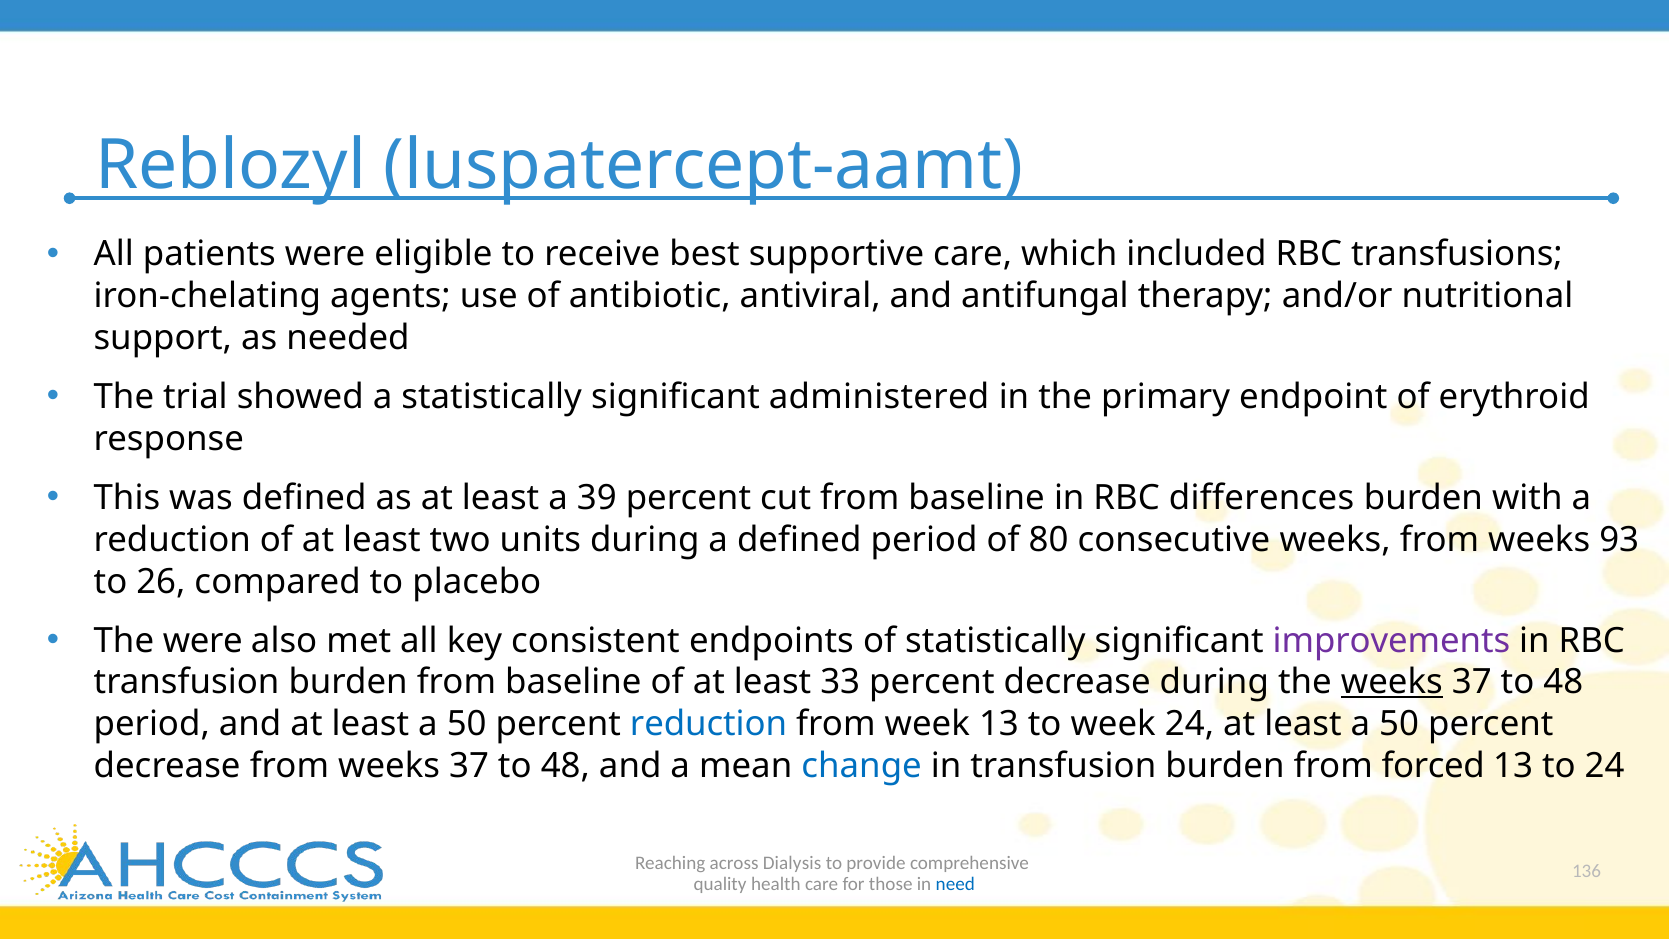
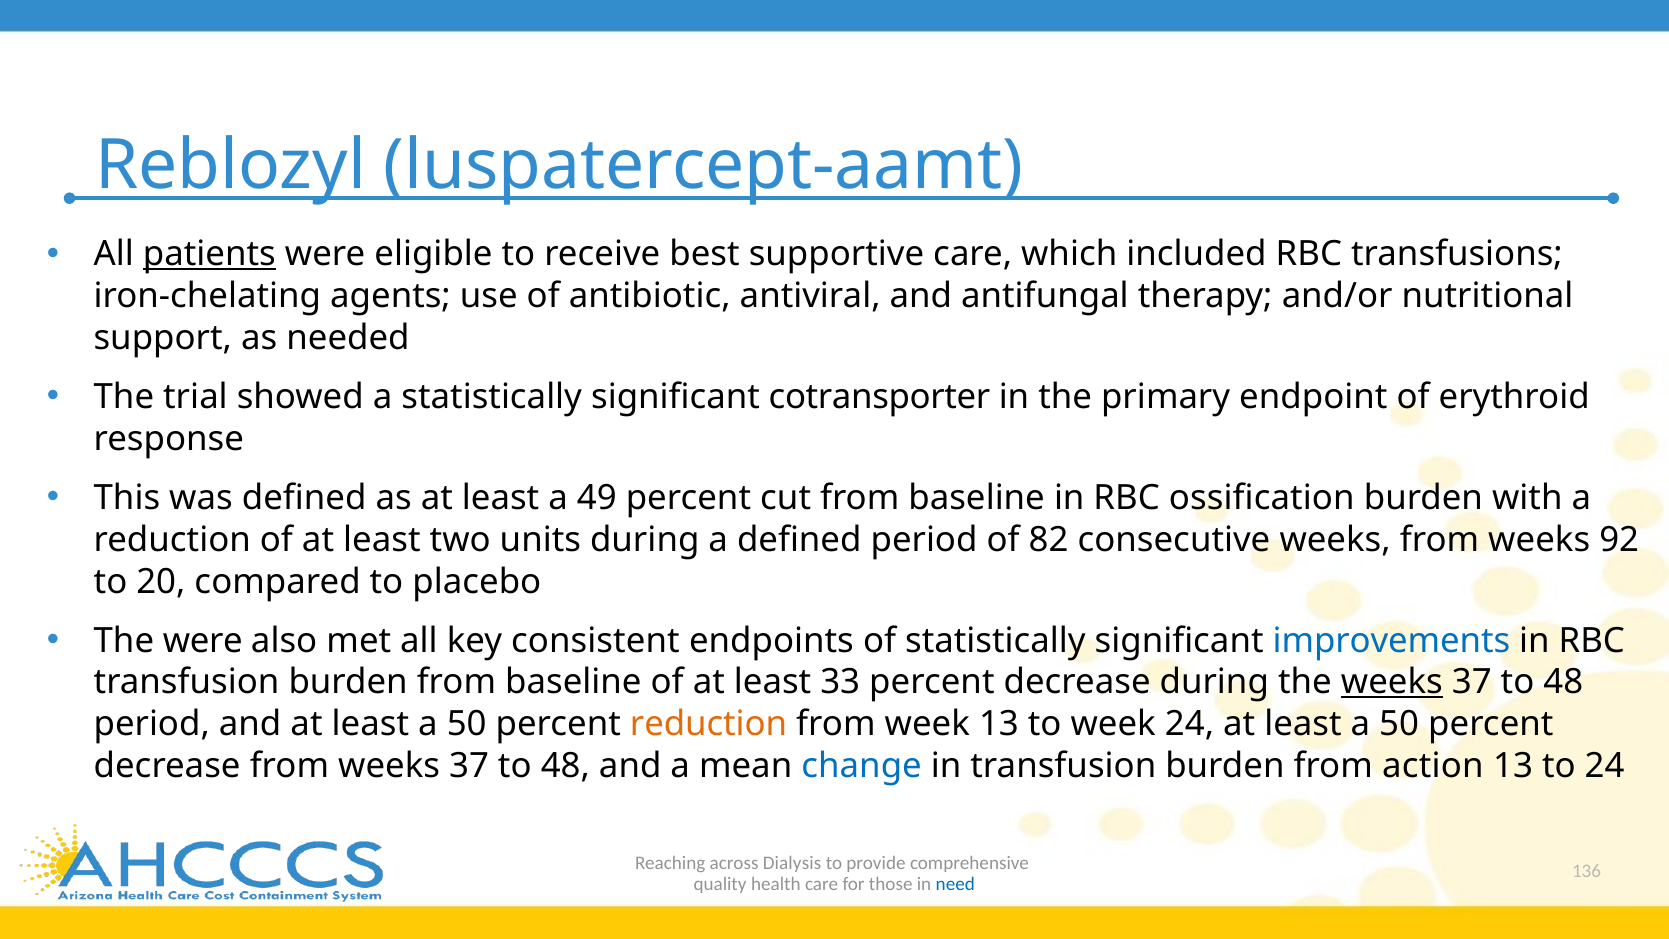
patients underline: none -> present
administered: administered -> cotransporter
39: 39 -> 49
differences: differences -> ossification
80: 80 -> 82
93: 93 -> 92
26: 26 -> 20
improvements colour: purple -> blue
reduction at (709, 724) colour: blue -> orange
forced: forced -> action
